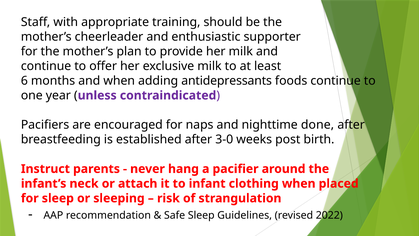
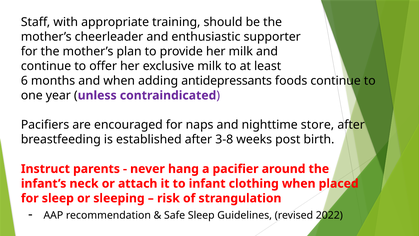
done: done -> store
3-0: 3-0 -> 3-8
